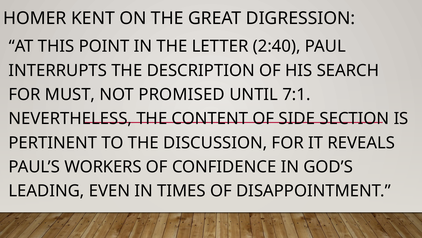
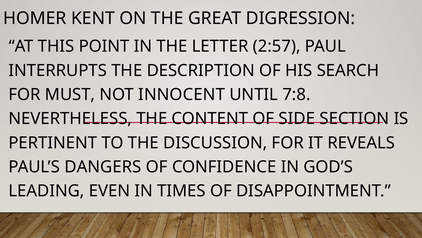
2:40: 2:40 -> 2:57
PROMISED: PROMISED -> INNOCENT
7:1: 7:1 -> 7:8
WORKERS: WORKERS -> DANGERS
